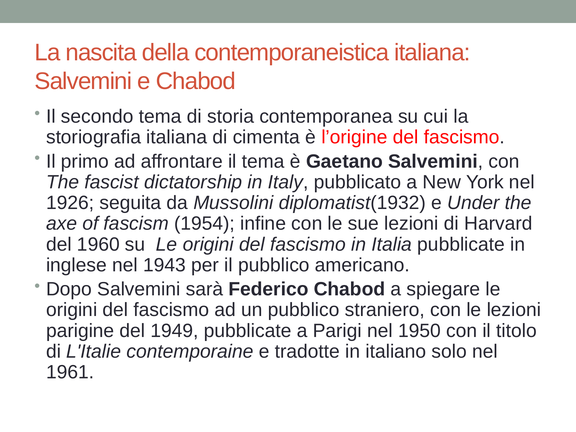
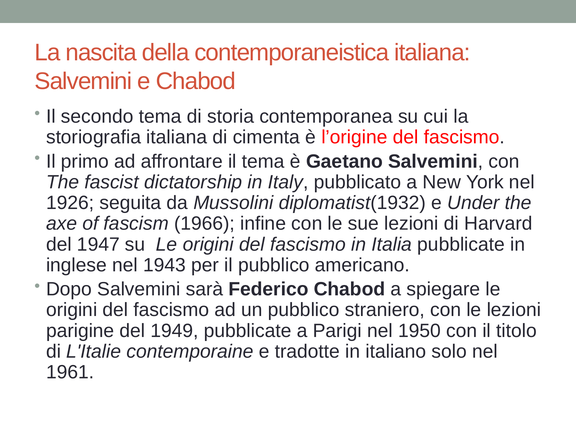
1954: 1954 -> 1966
1960: 1960 -> 1947
